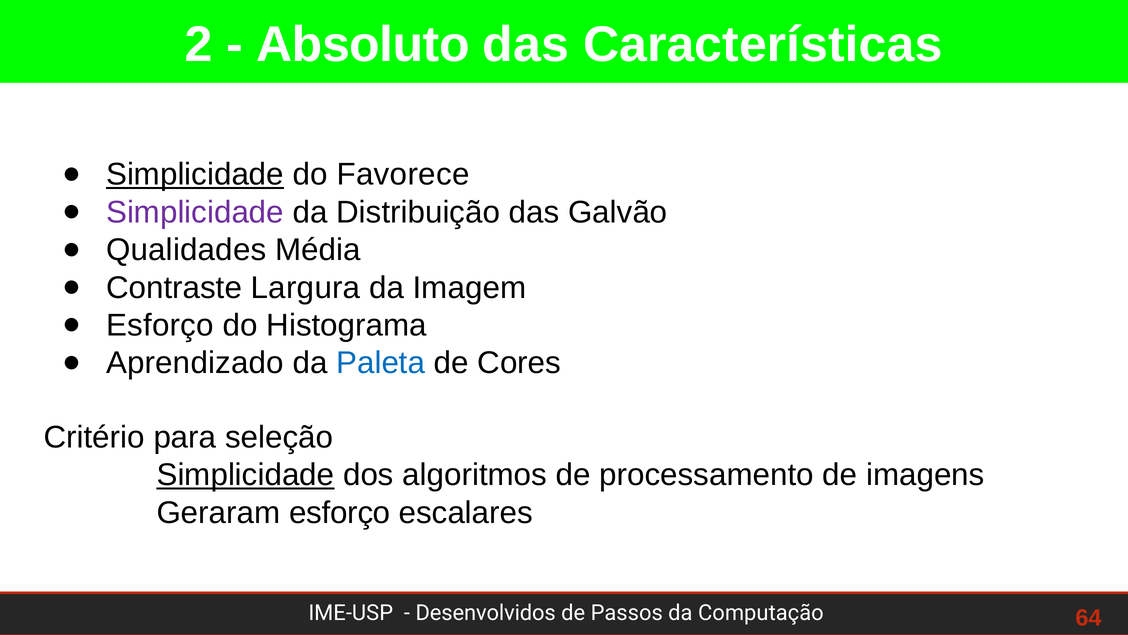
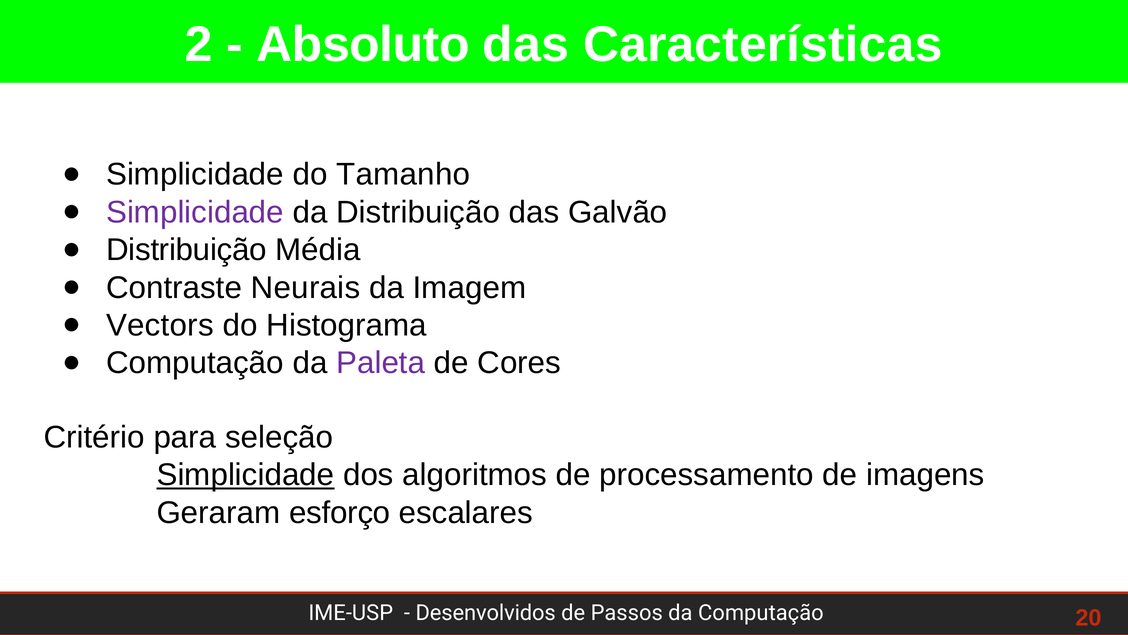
Simplicidade at (195, 174) underline: present -> none
Favorece: Favorece -> Tamanho
Qualidades at (186, 250): Qualidades -> Distribuição
Largura: Largura -> Neurais
Esforço at (160, 325): Esforço -> Vectors
Aprendizado at (195, 363): Aprendizado -> Computação
Paleta colour: blue -> purple
64: 64 -> 20
